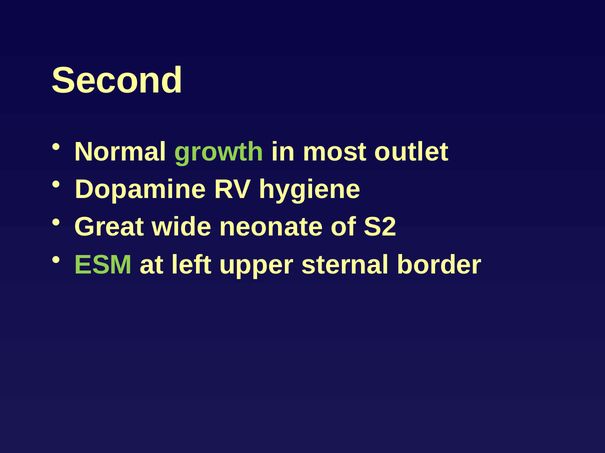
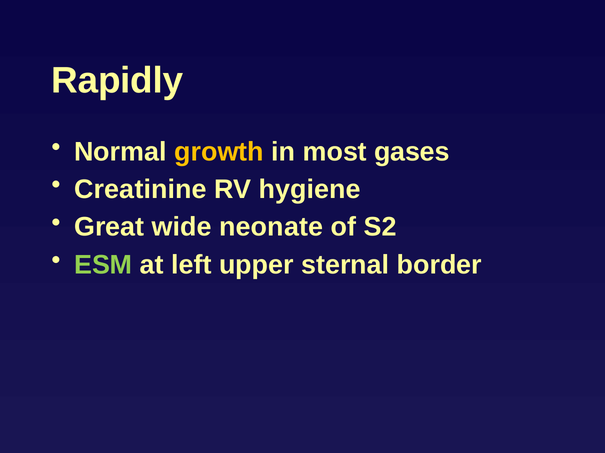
Second: Second -> Rapidly
growth colour: light green -> yellow
outlet: outlet -> gases
Dopamine: Dopamine -> Creatinine
